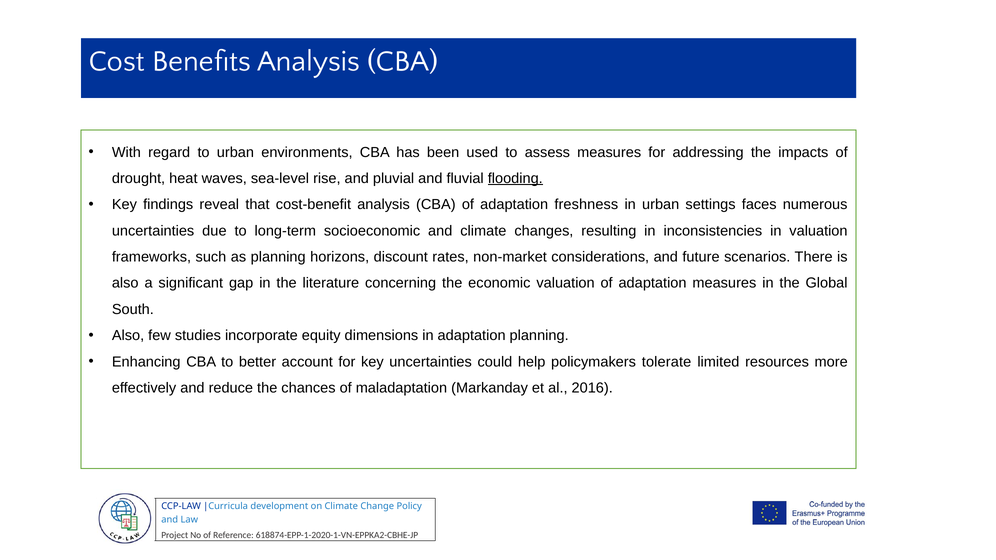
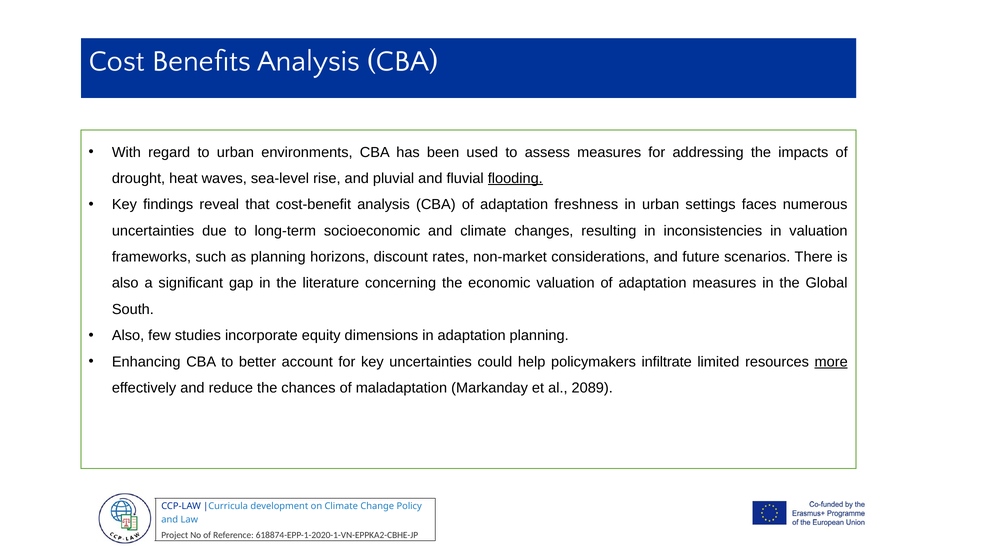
tolerate: tolerate -> infiltrate
more underline: none -> present
2016: 2016 -> 2089
